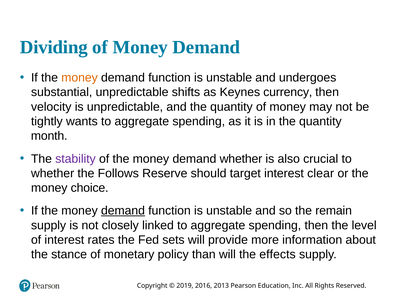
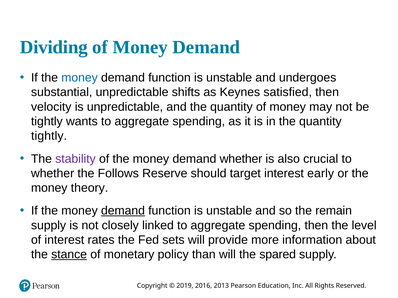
money at (80, 78) colour: orange -> blue
currency: currency -> satisfied
month at (49, 136): month -> tightly
clear: clear -> early
choice: choice -> theory
stance underline: none -> present
effects: effects -> spared
